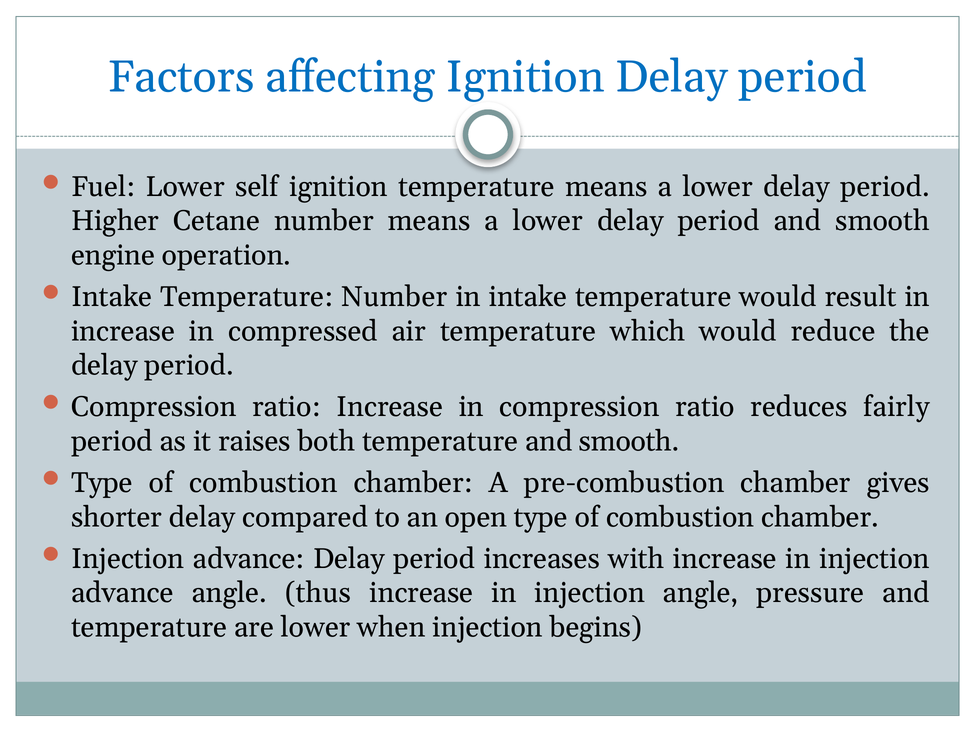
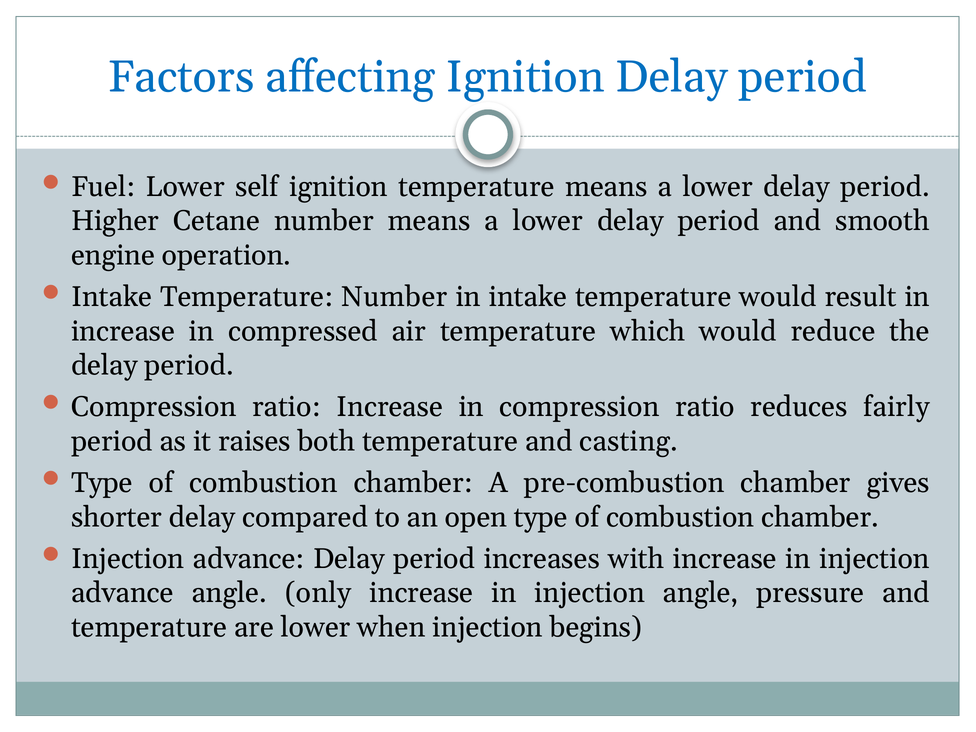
temperature and smooth: smooth -> casting
thus: thus -> only
